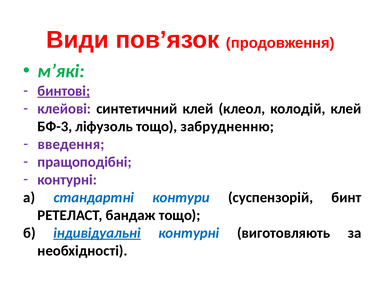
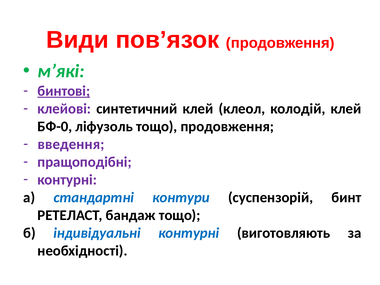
БФ-3: БФ-3 -> БФ-0
тощо забрудненню: забрудненню -> продовження
індивідуальні underline: present -> none
